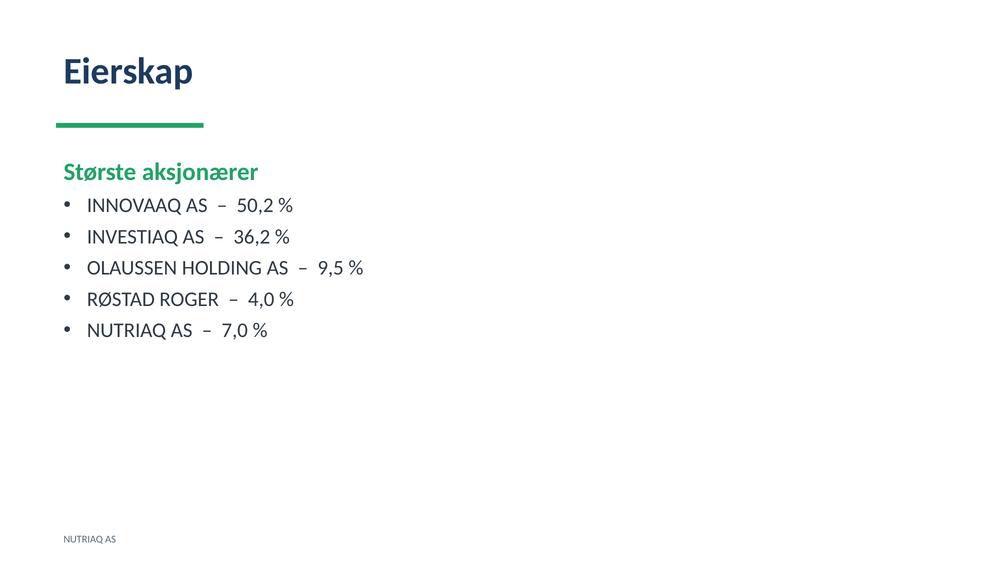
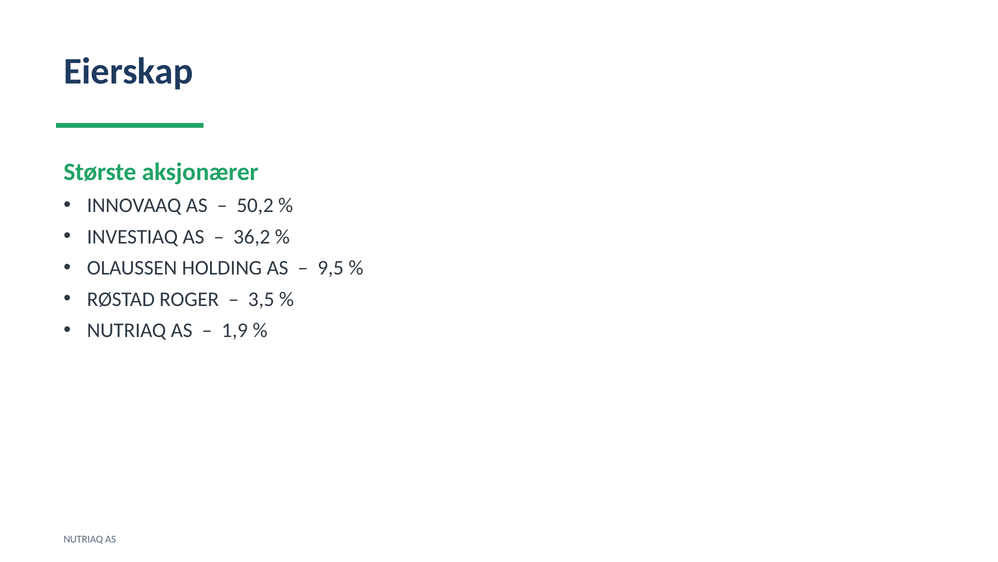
4,0: 4,0 -> 3,5
7,0: 7,0 -> 1,9
